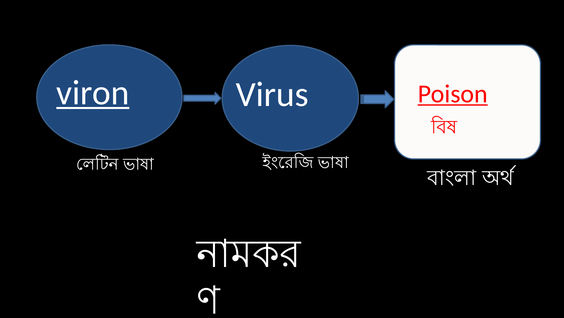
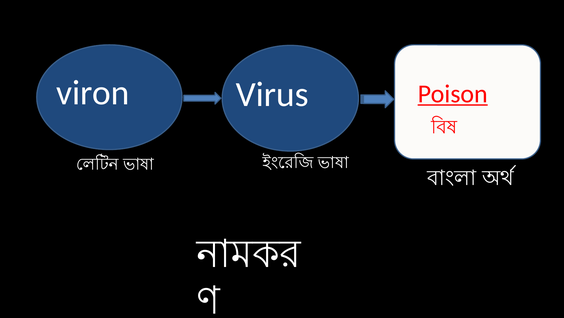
viron underline: present -> none
